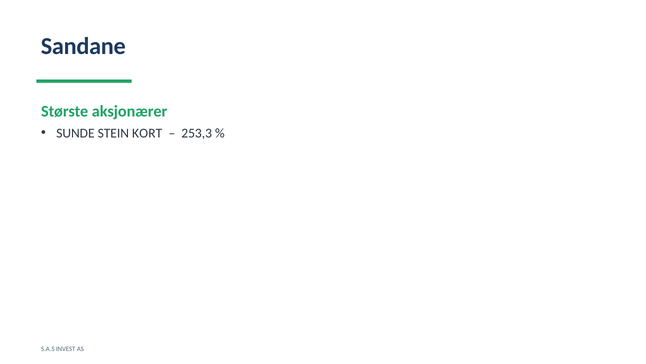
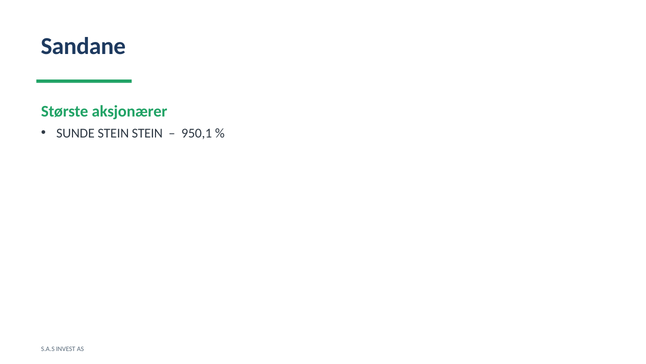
STEIN KORT: KORT -> STEIN
253,3: 253,3 -> 950,1
